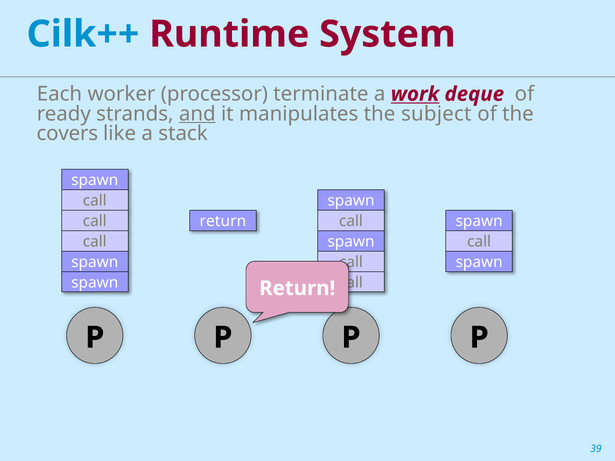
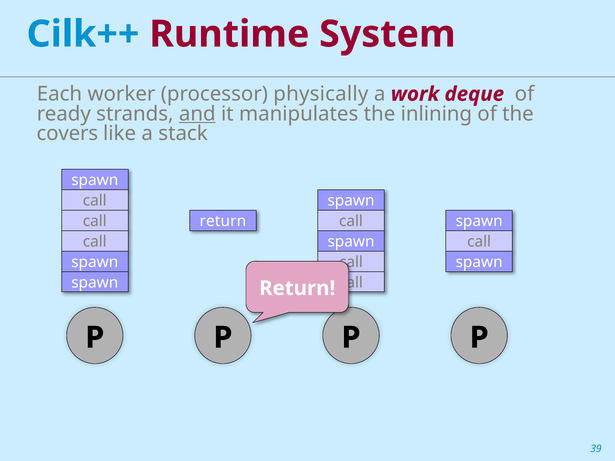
terminate: terminate -> physically
work underline: present -> none
subject: subject -> inlining
